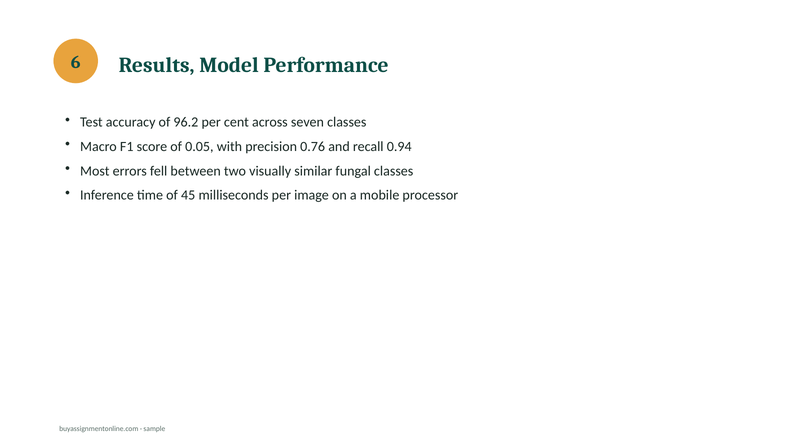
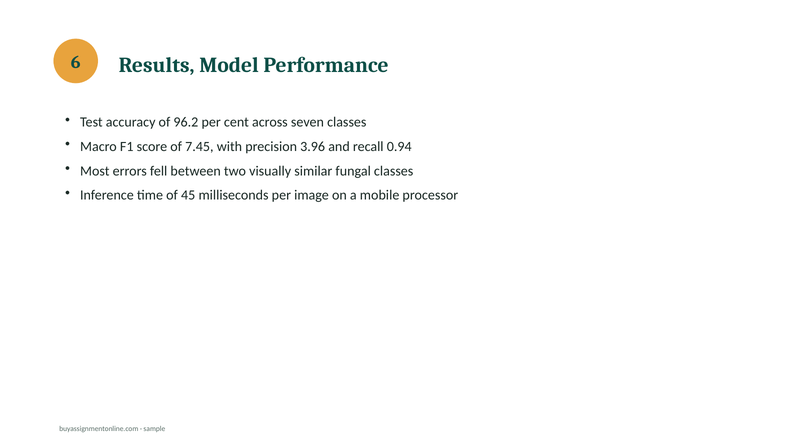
0.05: 0.05 -> 7.45
0.76: 0.76 -> 3.96
